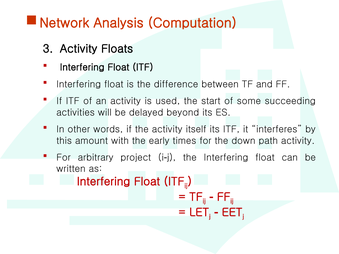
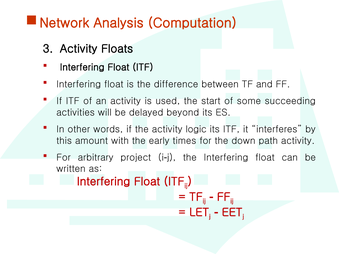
itself: itself -> logic
